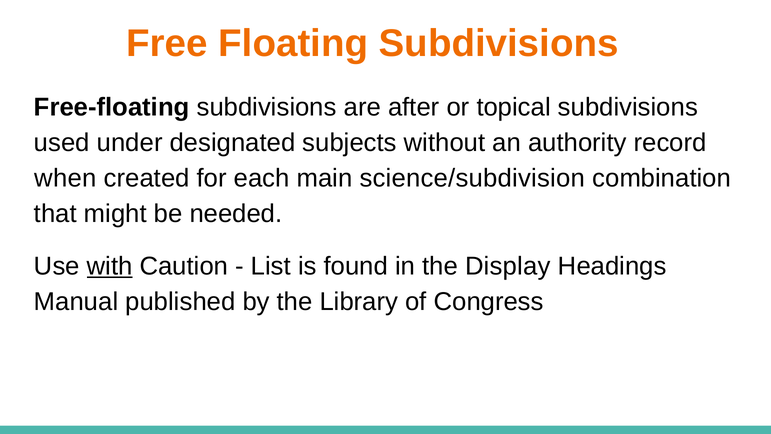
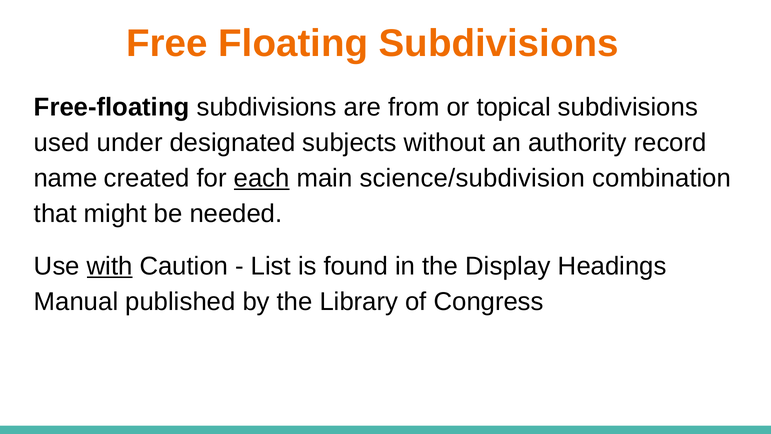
after: after -> from
when: when -> name
each underline: none -> present
